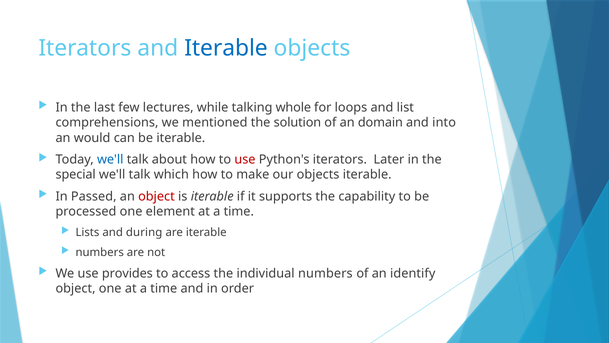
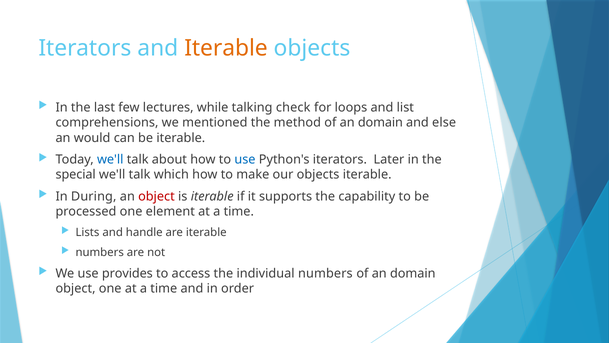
Iterable at (226, 48) colour: blue -> orange
whole: whole -> check
solution: solution -> method
into: into -> else
use at (245, 159) colour: red -> blue
Passed: Passed -> During
during: during -> handle
identify at (413, 273): identify -> domain
